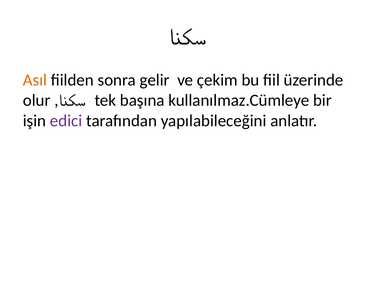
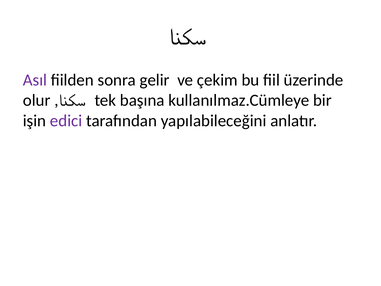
Asıl colour: orange -> purple
